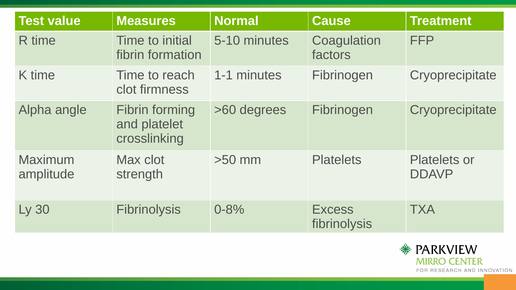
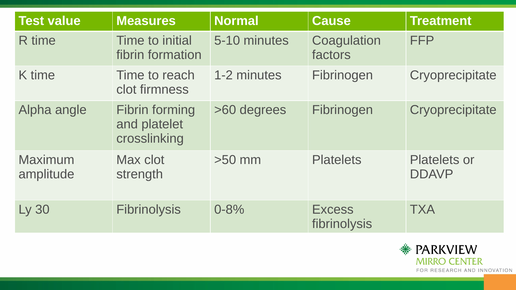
1-1: 1-1 -> 1-2
